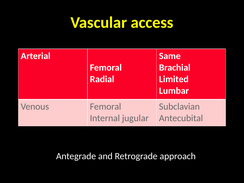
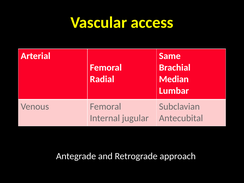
Limited: Limited -> Median
